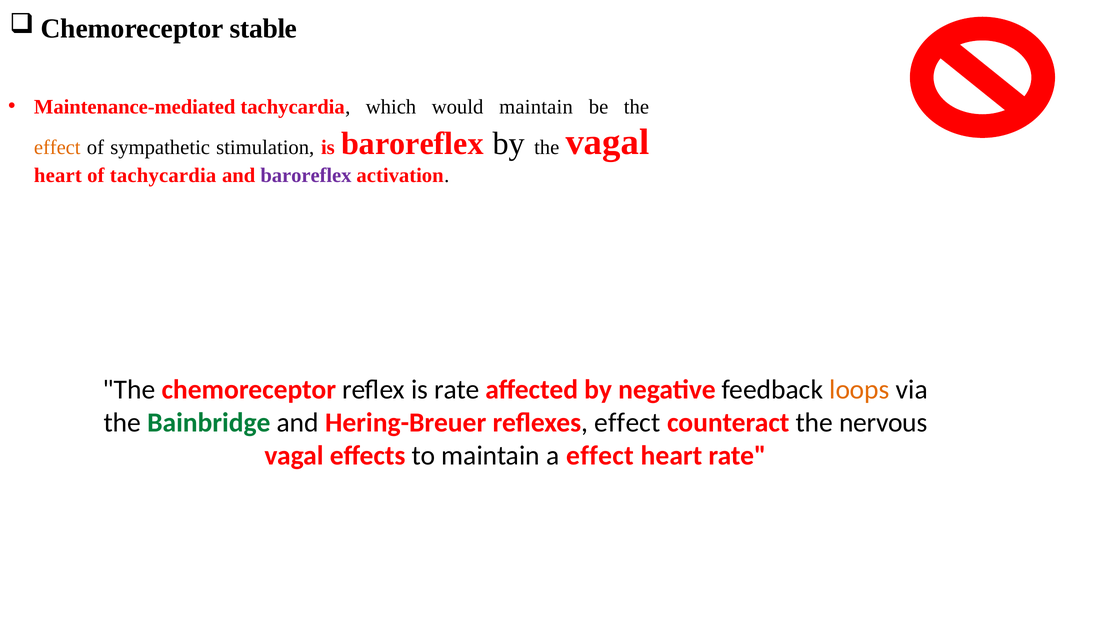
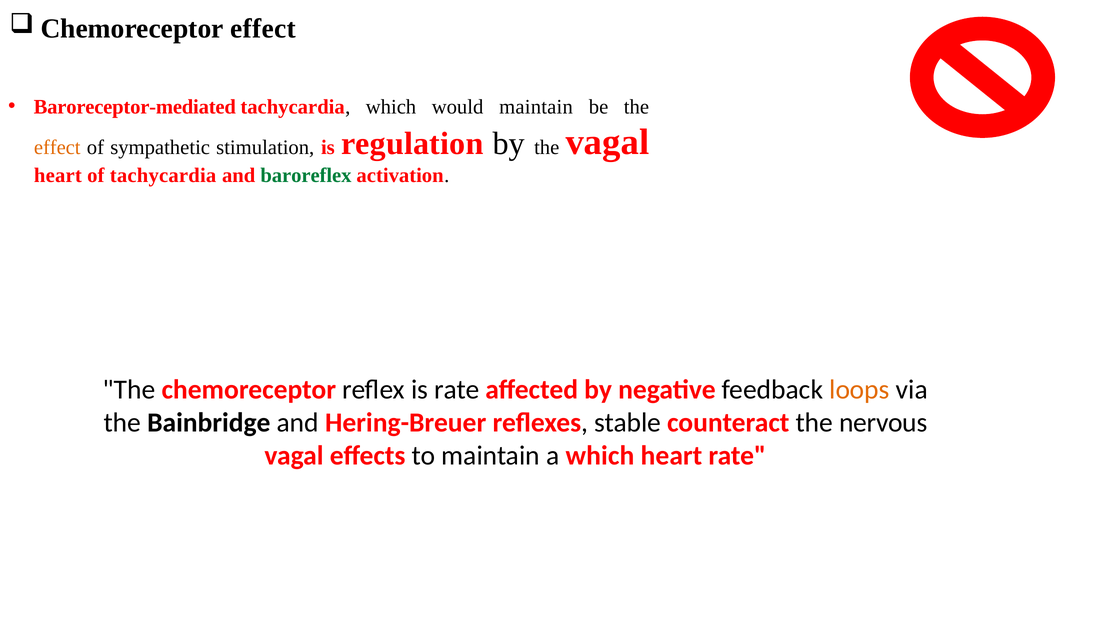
stable at (263, 29): stable -> effect
Maintenance-mediated: Maintenance-mediated -> Baroreceptor-mediated
is baroreflex: baroreflex -> regulation
baroreflex at (306, 176) colour: purple -> green
Bainbridge colour: green -> black
reflexes effect: effect -> stable
a effect: effect -> which
